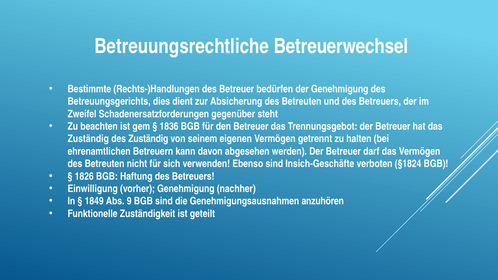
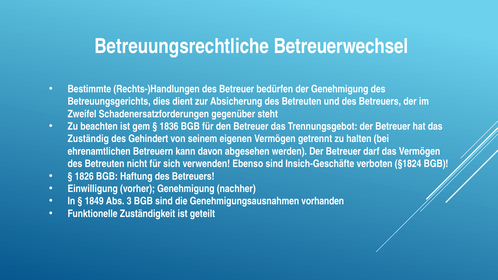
des Zuständig: Zuständig -> Gehindert
9: 9 -> 3
anzuhören: anzuhören -> vorhanden
